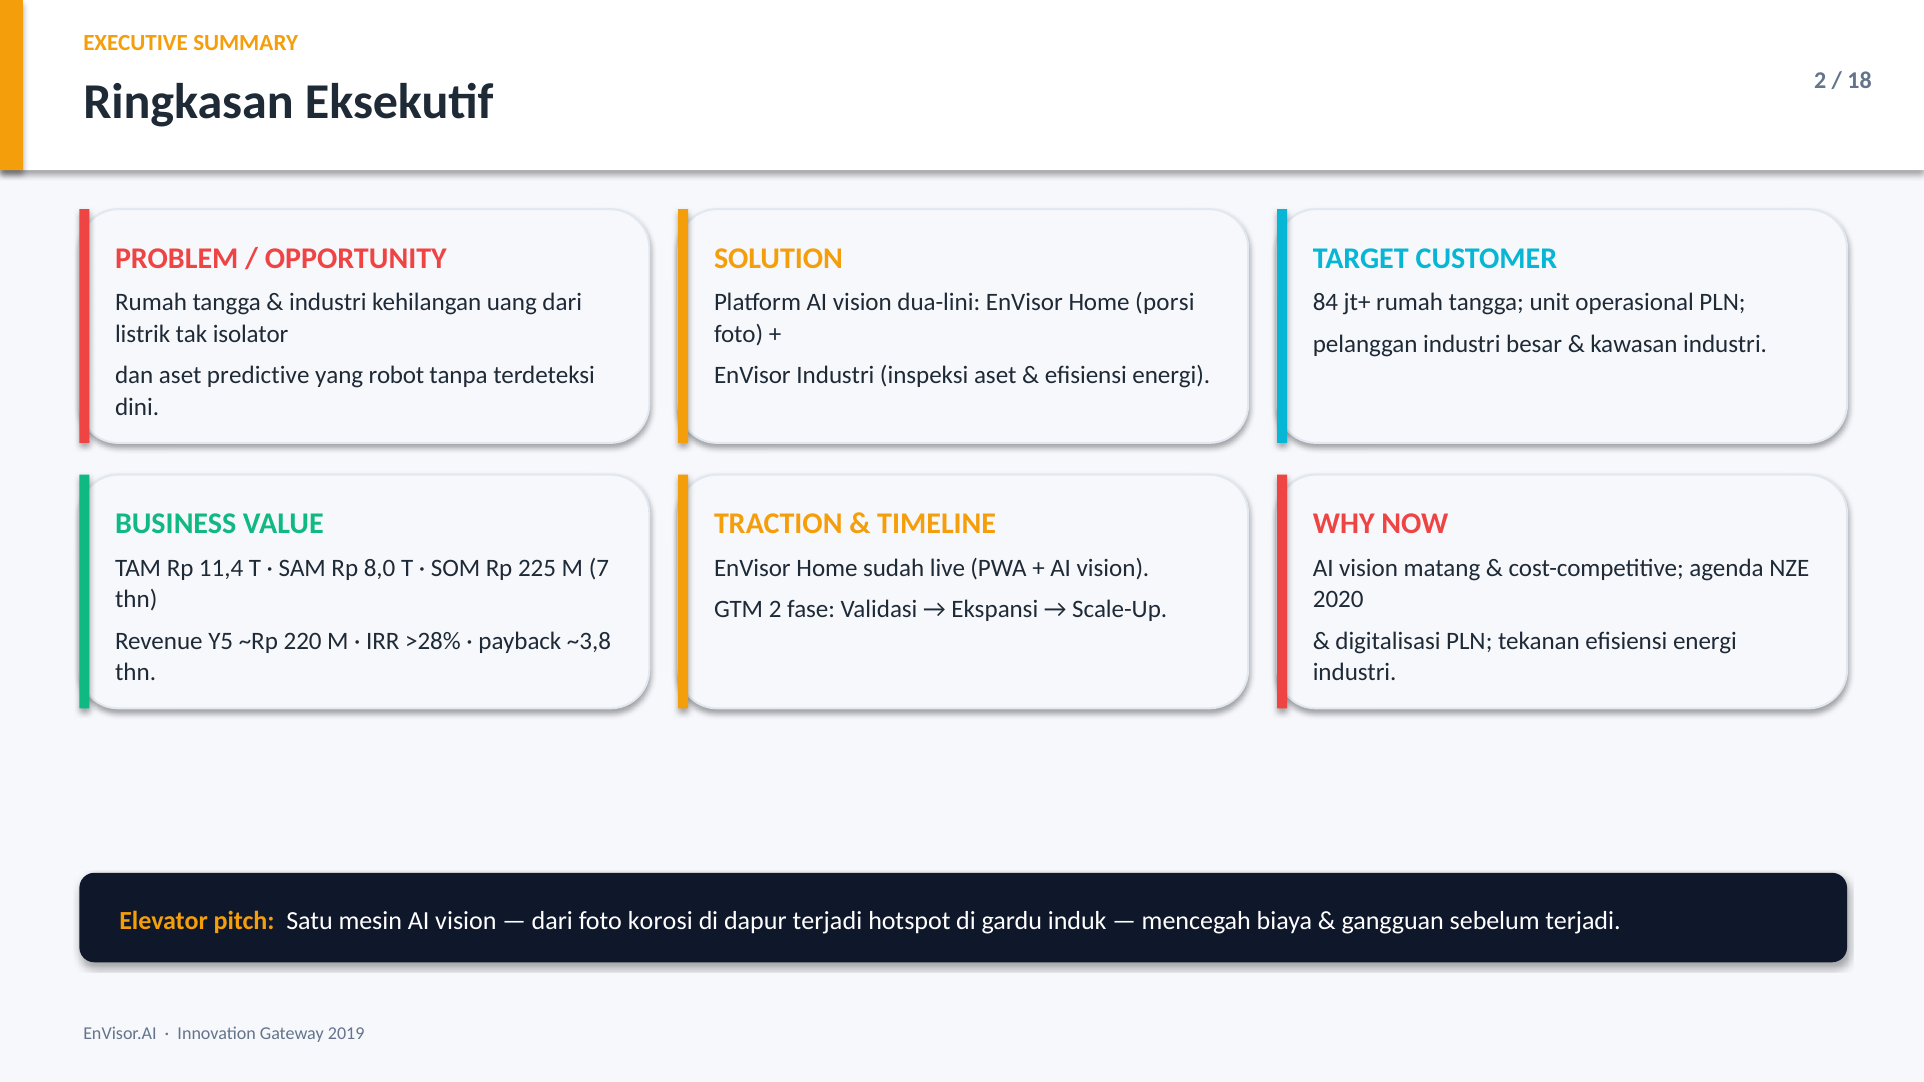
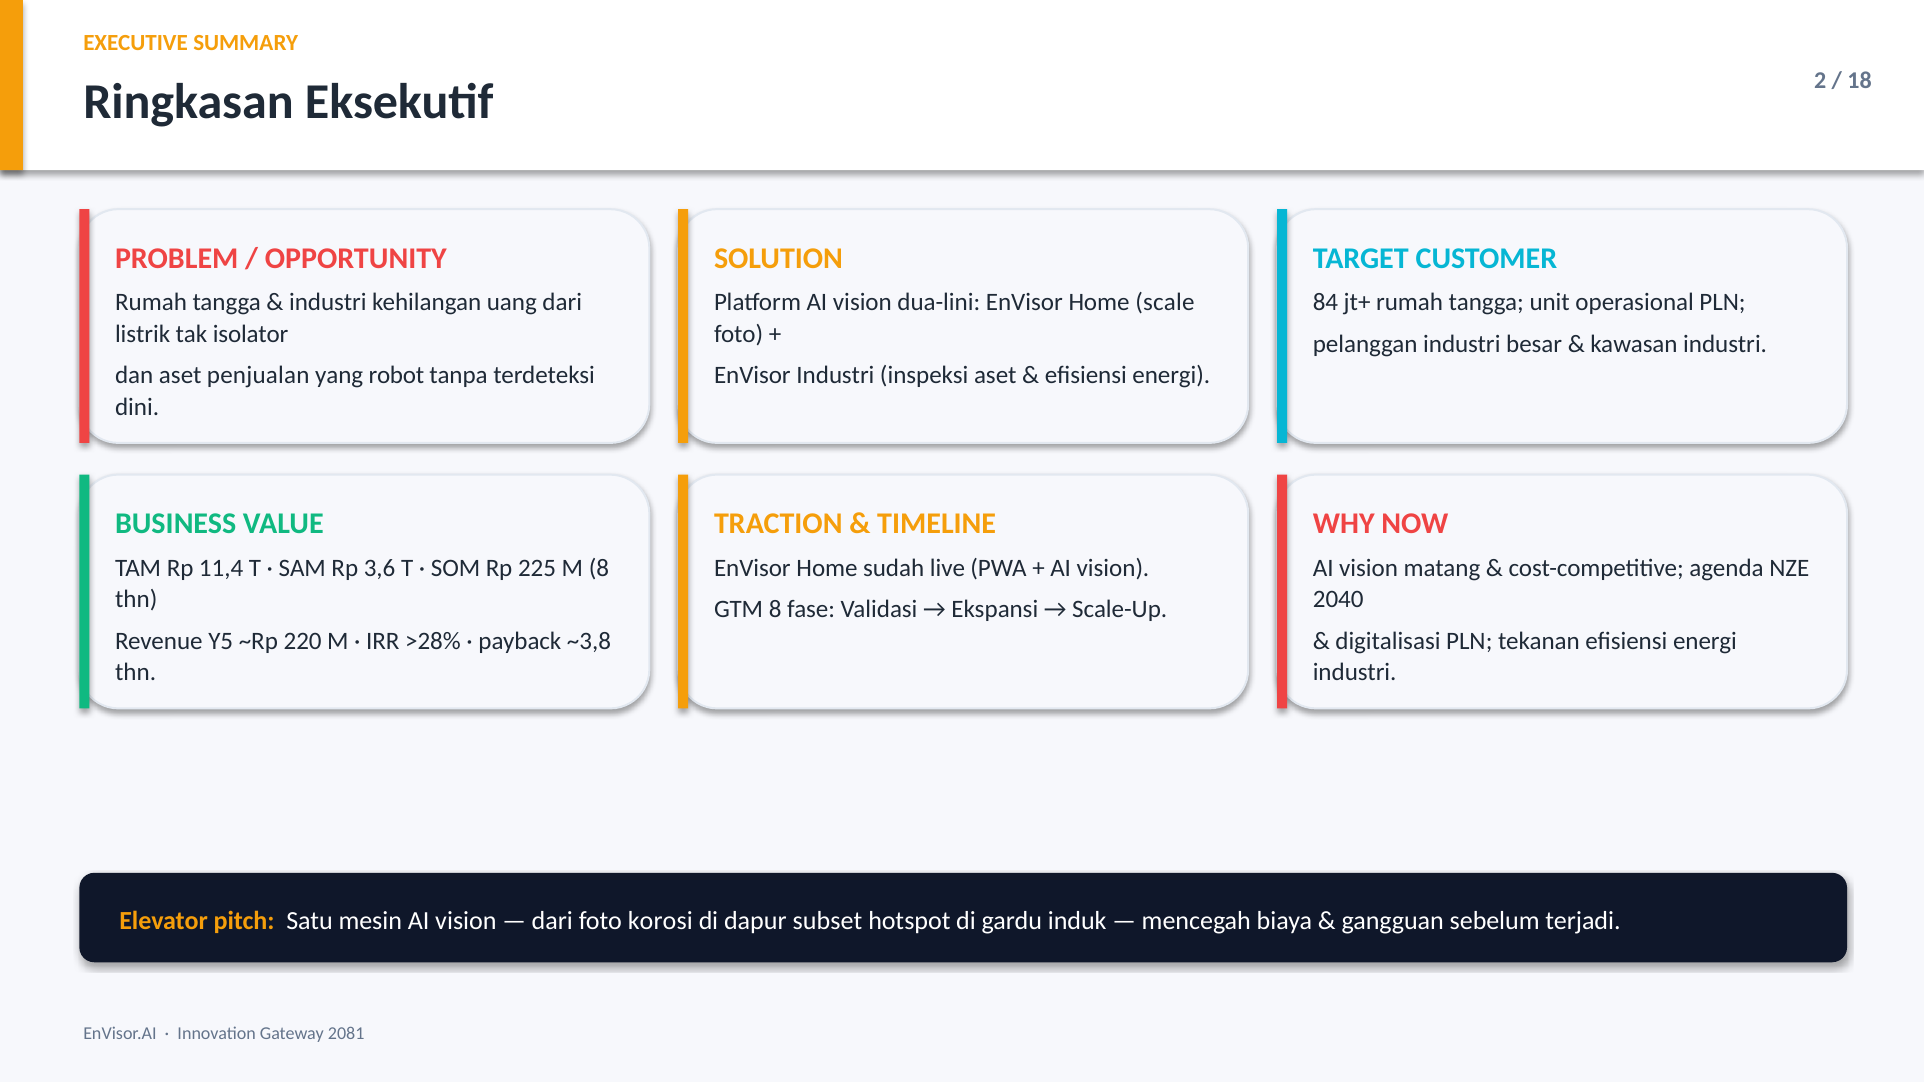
porsi: porsi -> scale
predictive: predictive -> penjualan
8,0: 8,0 -> 3,6
M 7: 7 -> 8
2020: 2020 -> 2040
GTM 2: 2 -> 8
dapur terjadi: terjadi -> subset
2019: 2019 -> 2081
